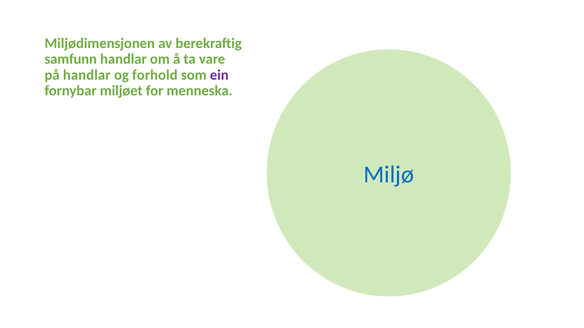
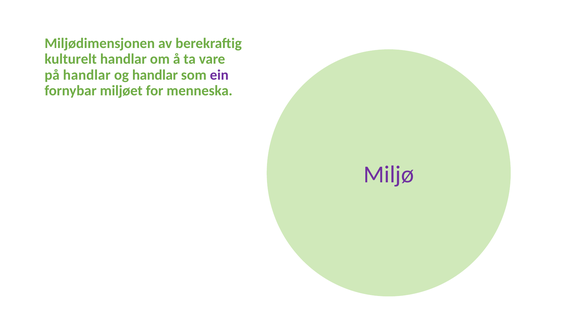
samfunn: samfunn -> kulturelt
og forhold: forhold -> handlar
Miljø colour: blue -> purple
